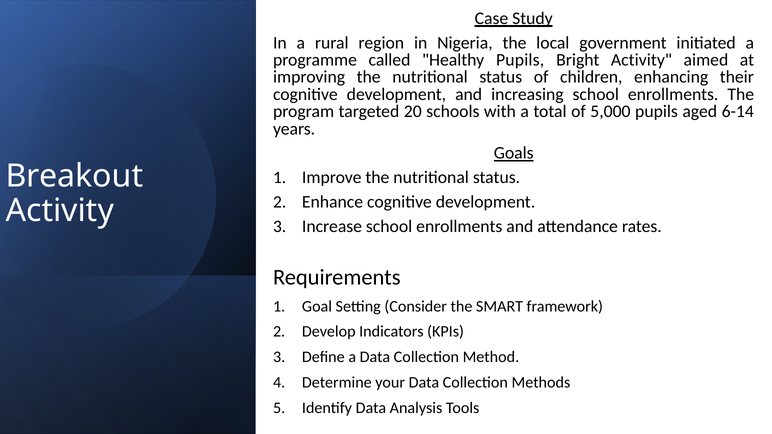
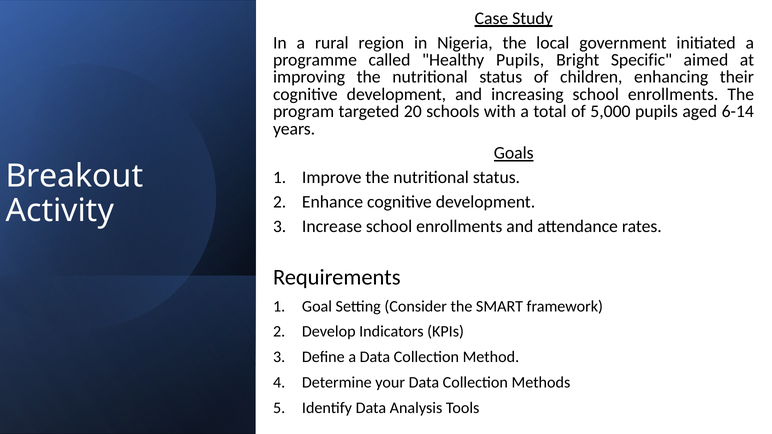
Bright Activity: Activity -> Specific
